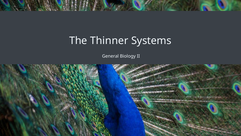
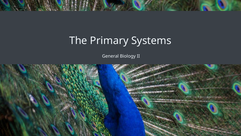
Thinner: Thinner -> Primary
